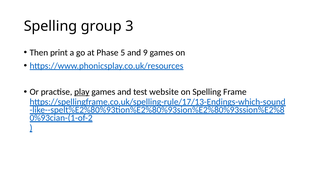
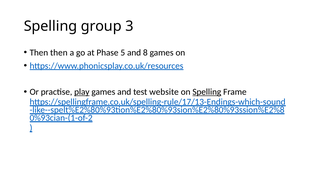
Then print: print -> then
9: 9 -> 8
Spelling at (207, 92) underline: none -> present
